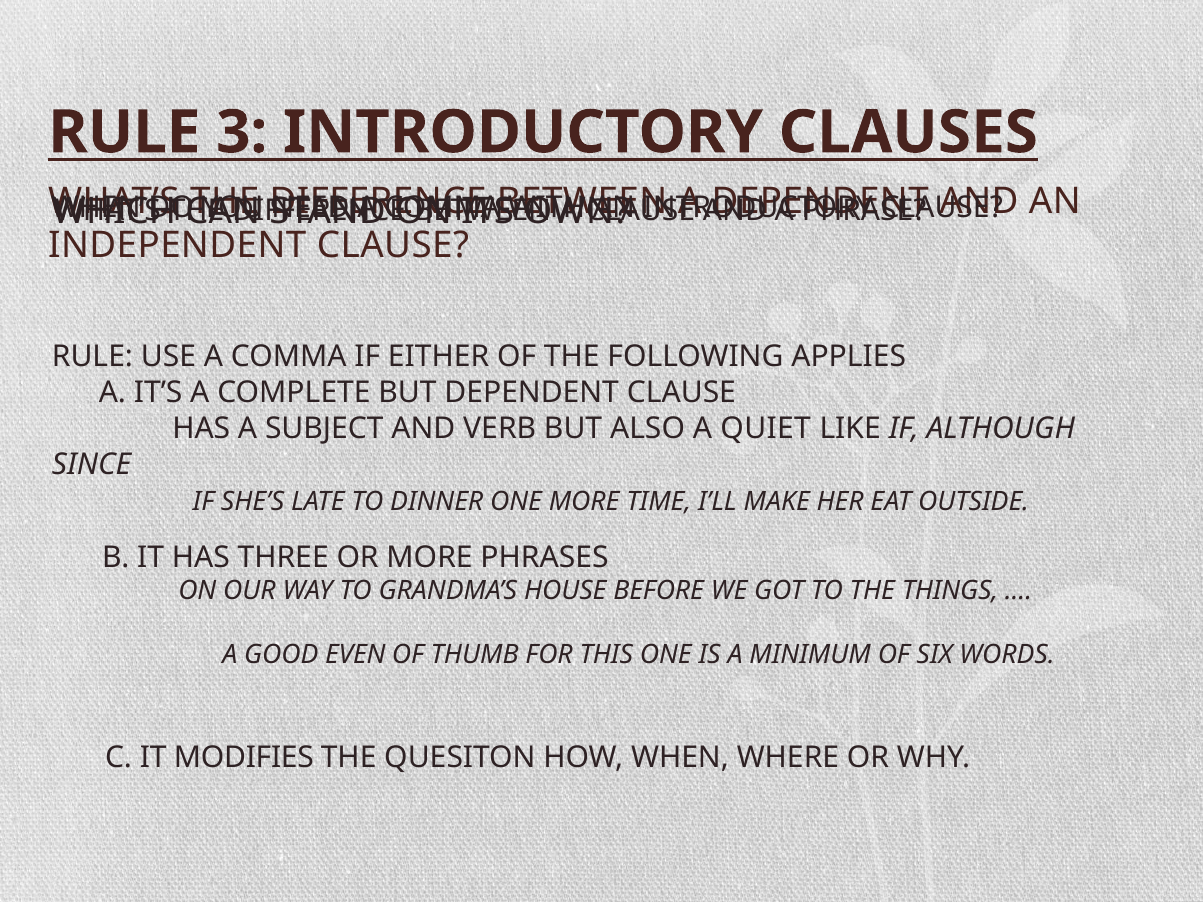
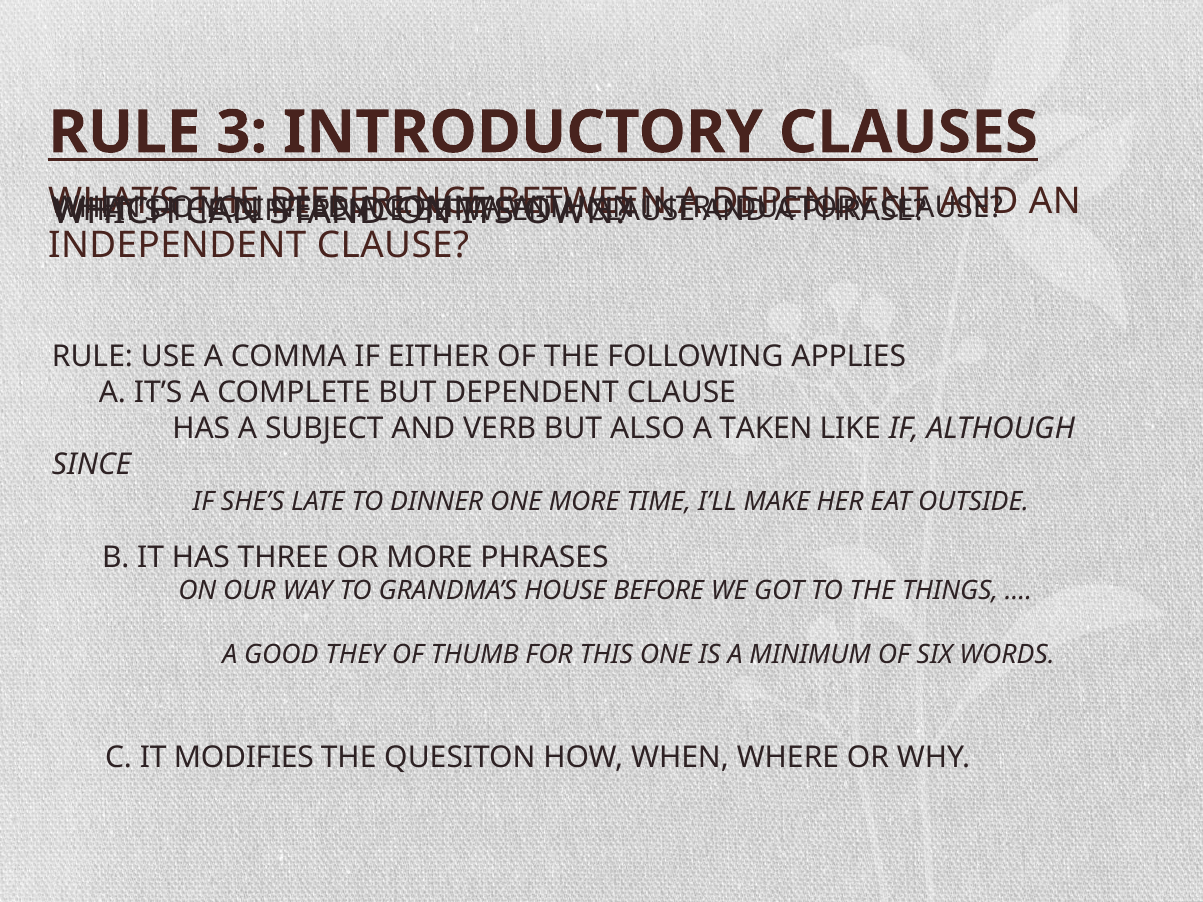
QUIET: QUIET -> TAKEN
EVEN: EVEN -> THEY
